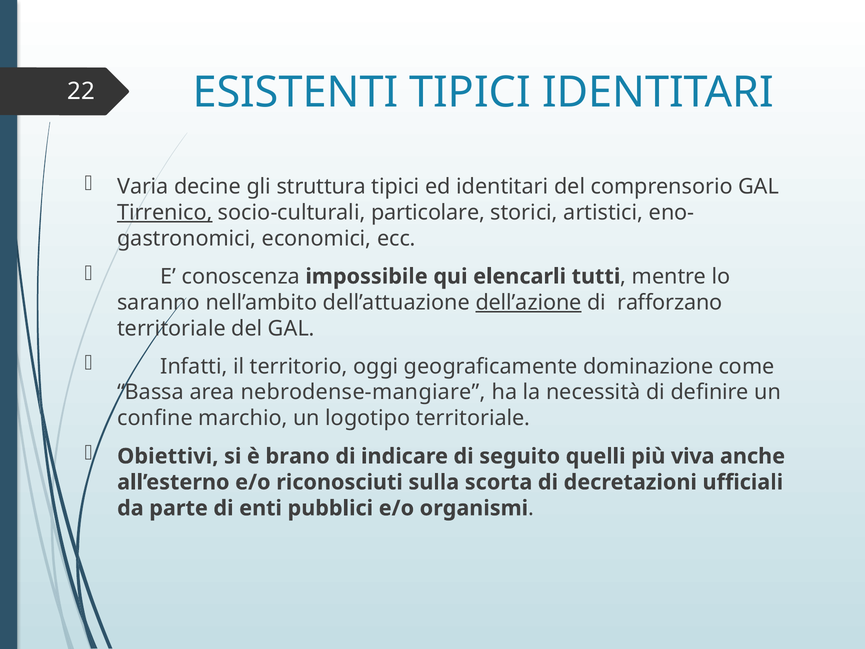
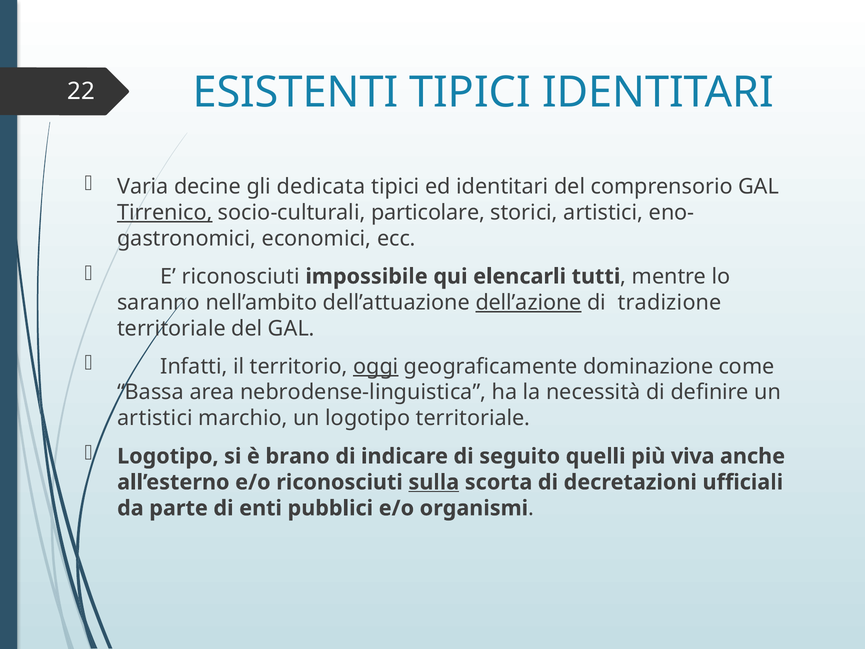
struttura: struttura -> dedicata
E conoscenza: conoscenza -> riconosciuti
rafforzano: rafforzano -> tradizione
oggi underline: none -> present
nebrodense-mangiare: nebrodense-mangiare -> nebrodense-linguistica
confine at (155, 418): confine -> artistici
Obiettivi at (168, 456): Obiettivi -> Logotipo
sulla underline: none -> present
